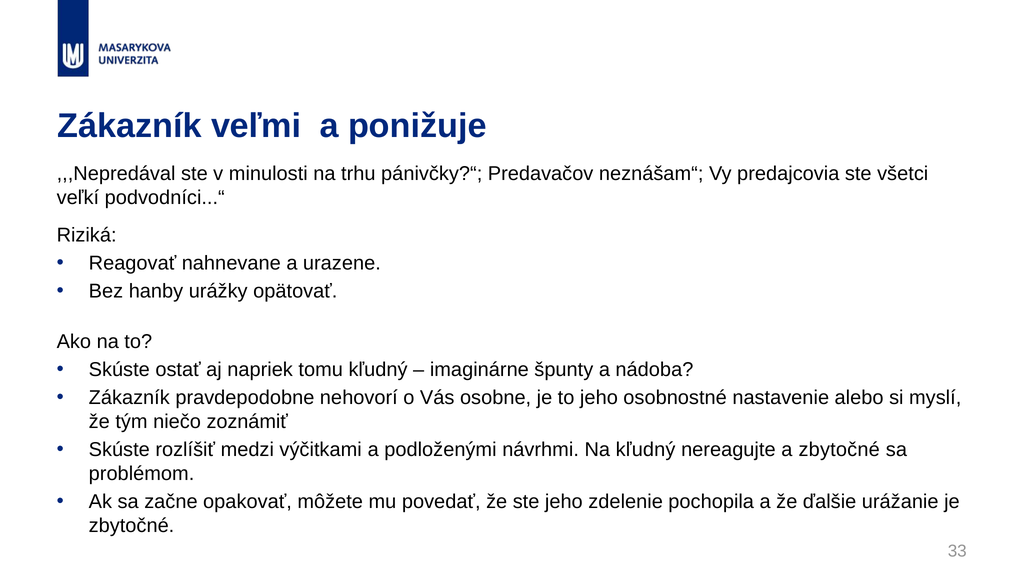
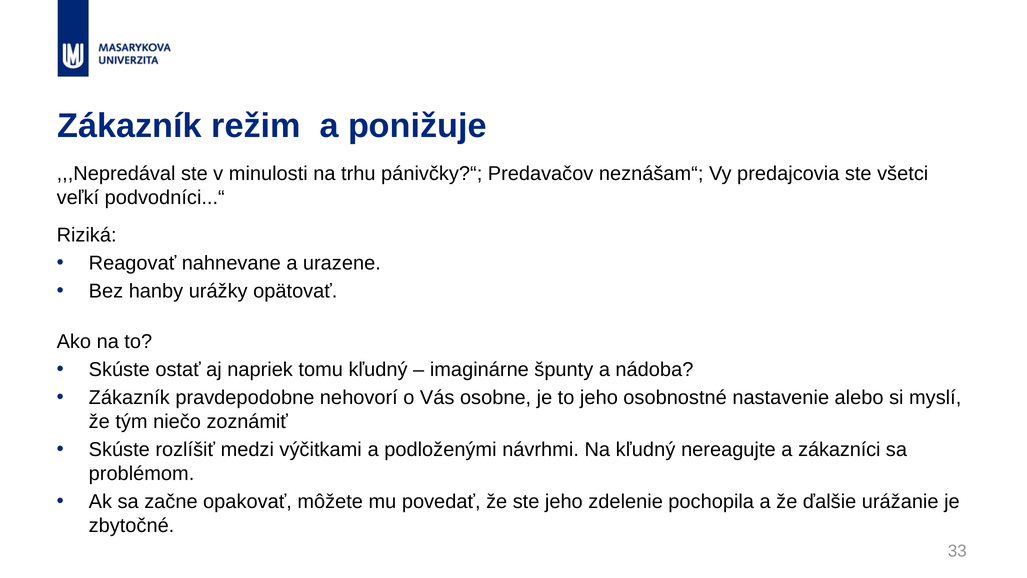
veľmi: veľmi -> režim
a zbytočné: zbytočné -> zákazníci
